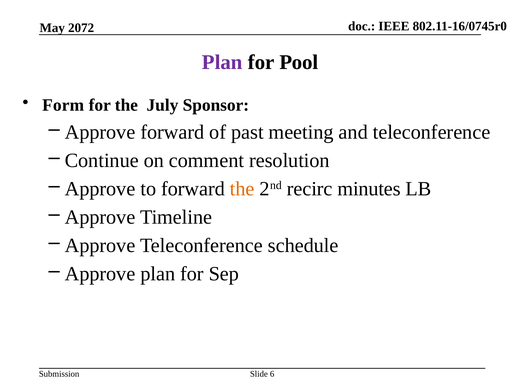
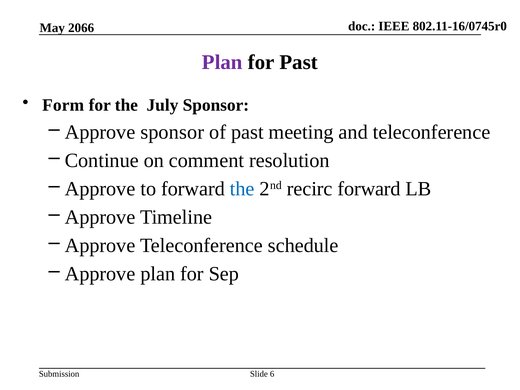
2072: 2072 -> 2066
for Pool: Pool -> Past
Approve forward: forward -> sponsor
the at (242, 189) colour: orange -> blue
recirc minutes: minutes -> forward
